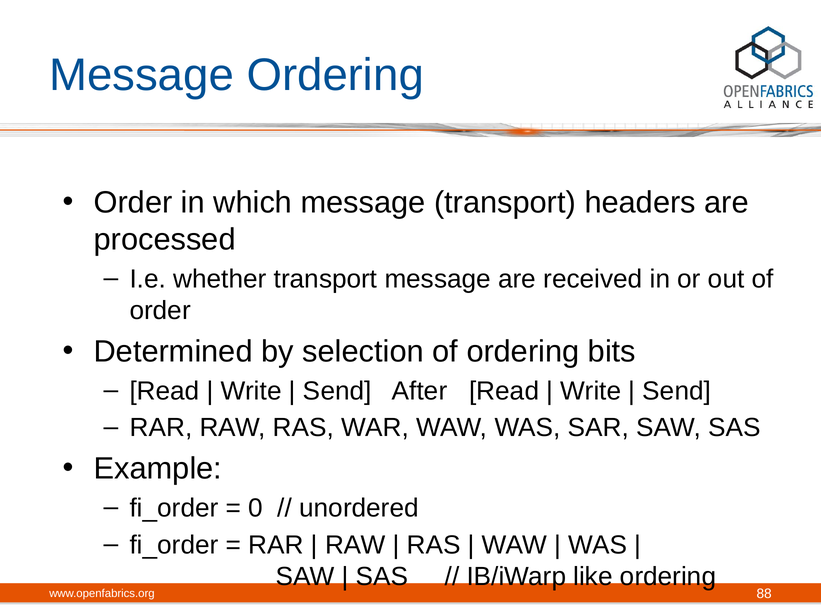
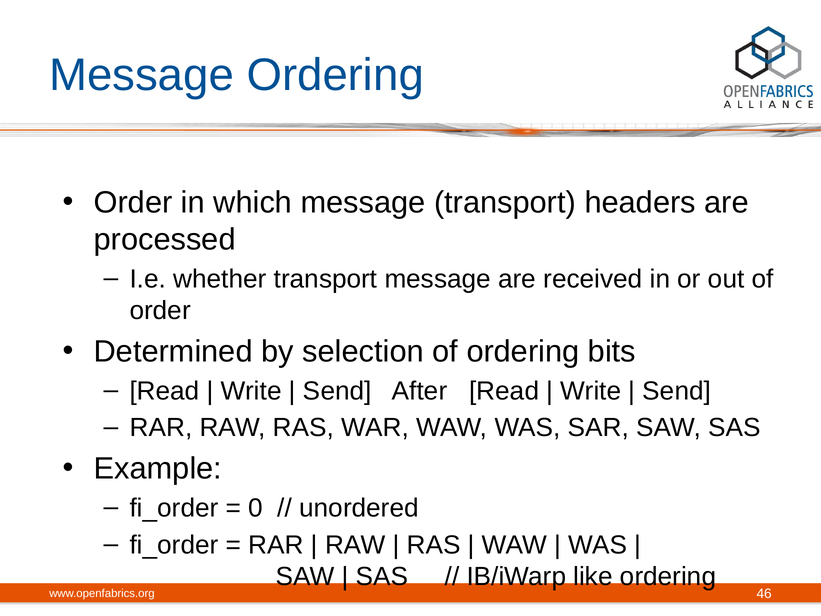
88: 88 -> 46
